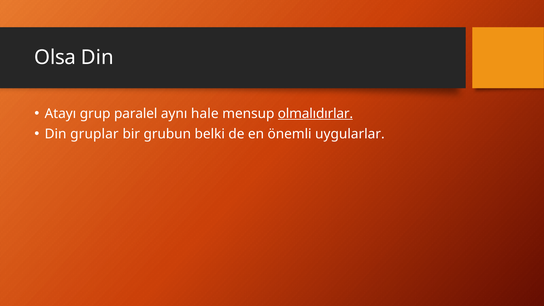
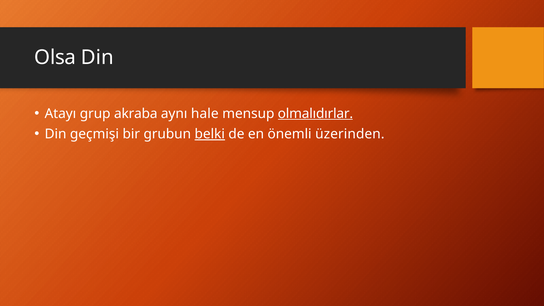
paralel: paralel -> akraba
gruplar: gruplar -> geçmişi
belki underline: none -> present
uygularlar: uygularlar -> üzerinden
